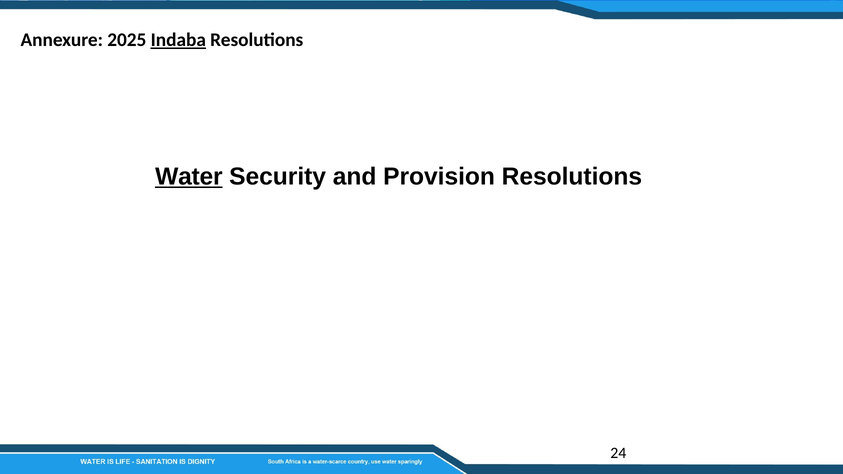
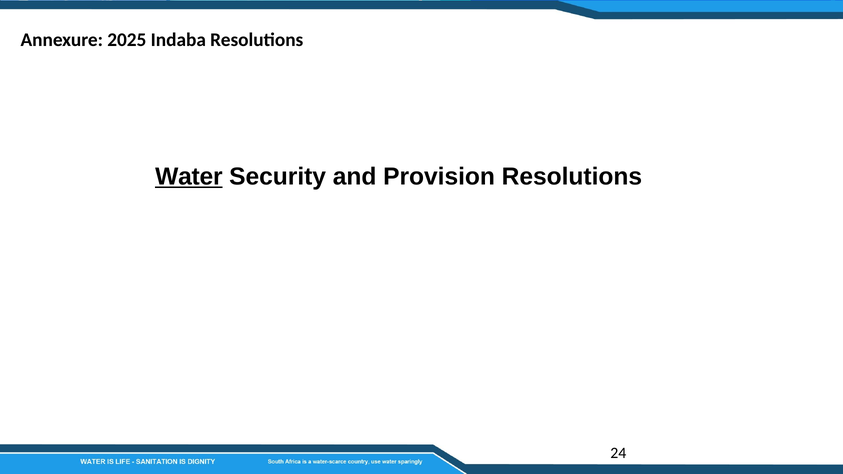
Indaba underline: present -> none
